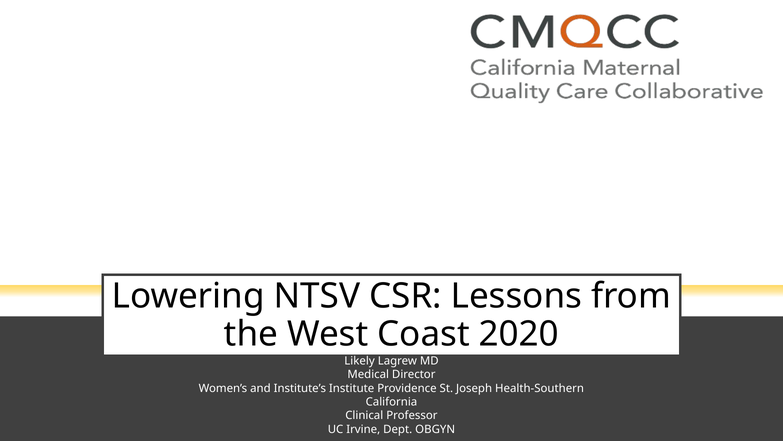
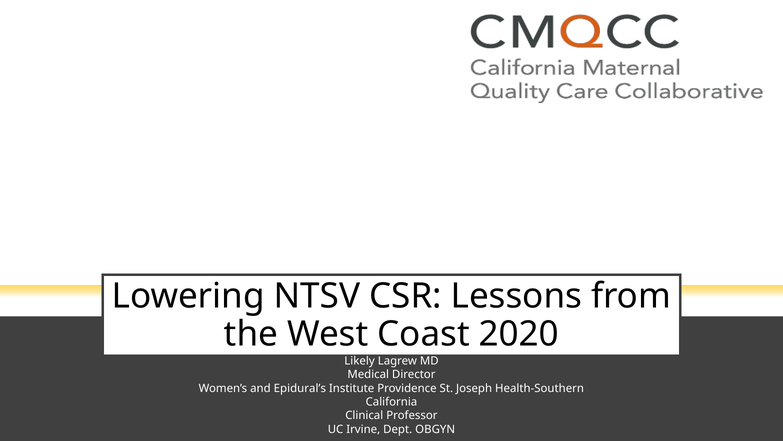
Institute’s: Institute’s -> Epidural’s
